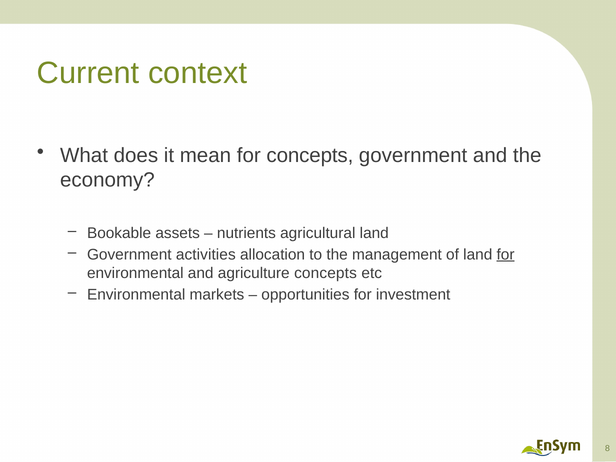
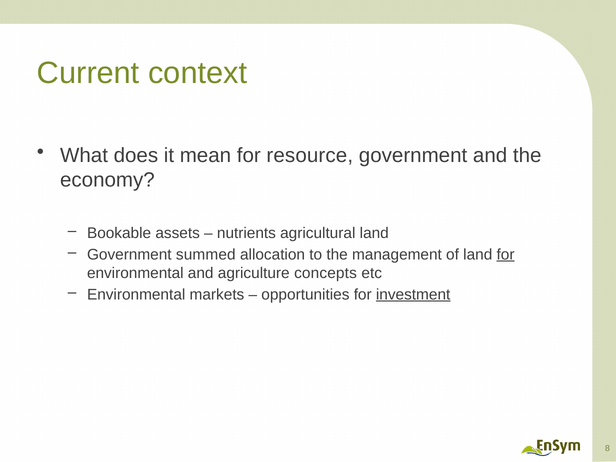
for concepts: concepts -> resource
activities: activities -> summed
investment underline: none -> present
